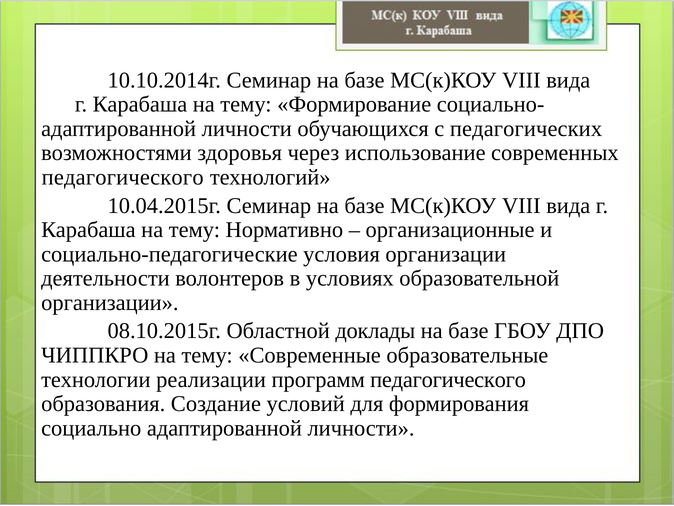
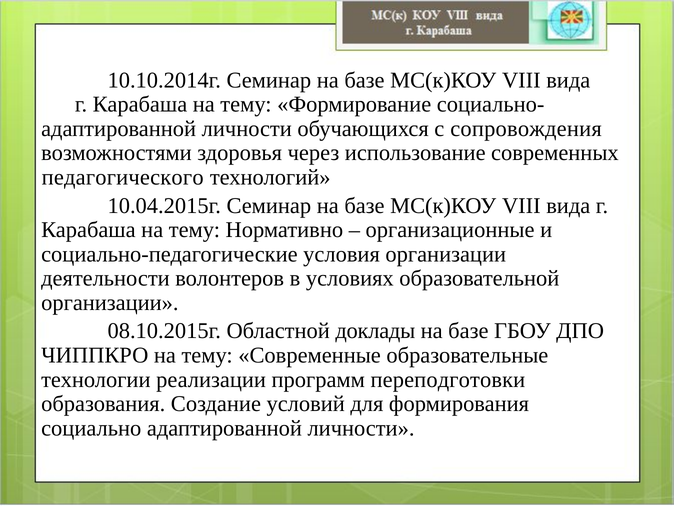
педагогических: педагогических -> сопровождения
программ педагогического: педагогического -> переподготовки
